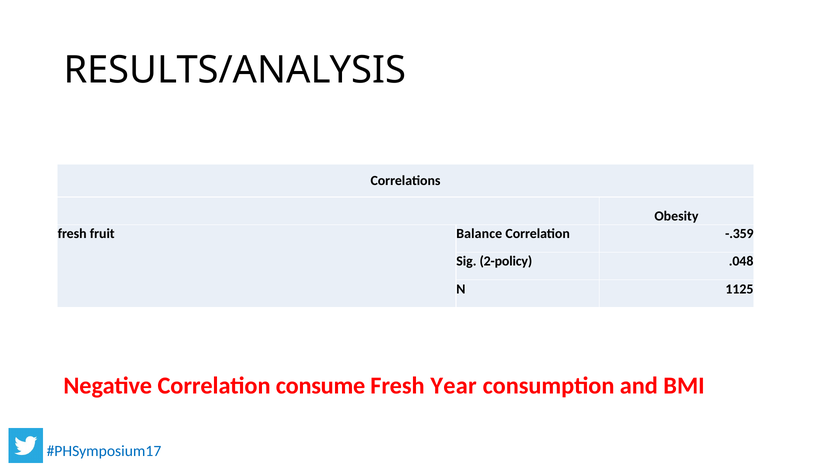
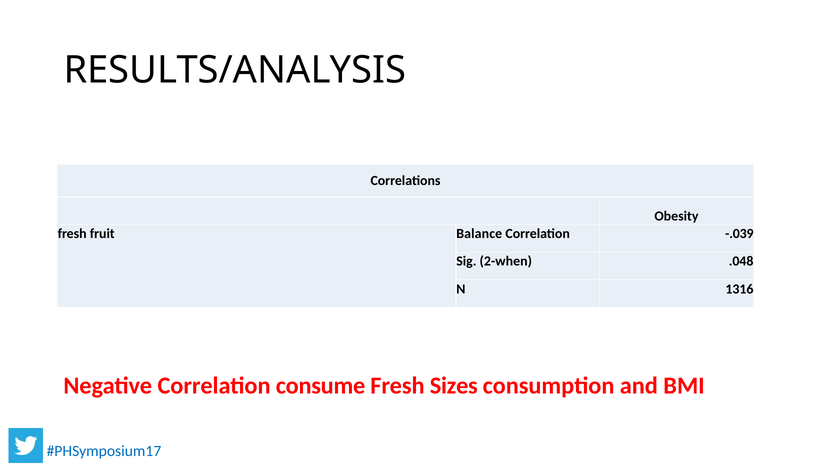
-.359: -.359 -> -.039
2-policy: 2-policy -> 2-when
1125: 1125 -> 1316
Year: Year -> Sizes
